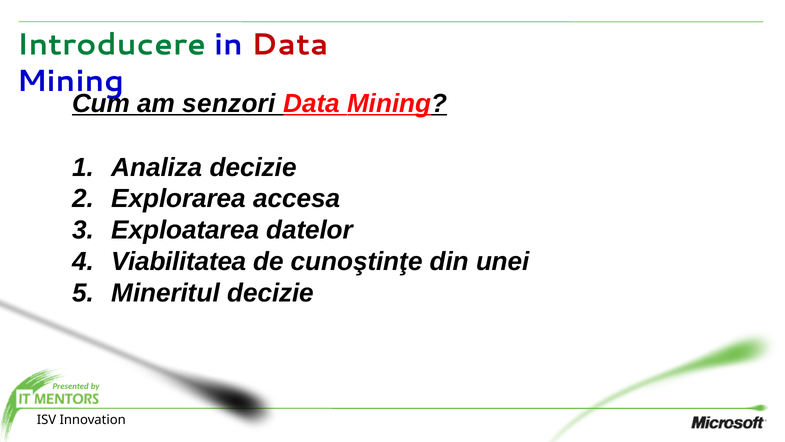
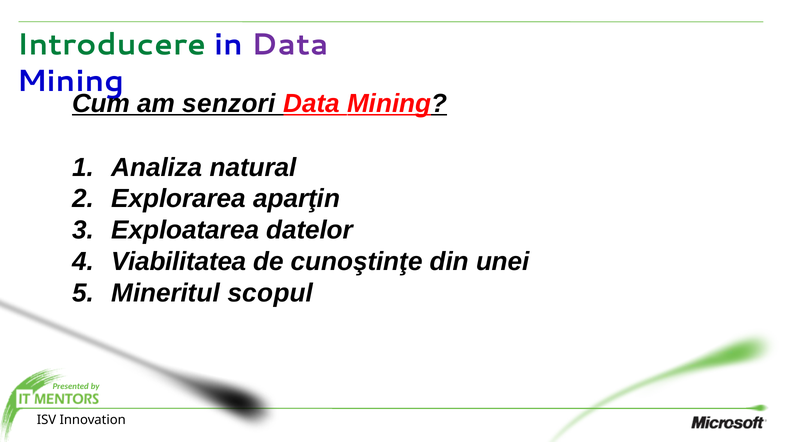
Data at (290, 44) colour: red -> purple
Analiza decizie: decizie -> natural
accesa: accesa -> aparţin
Mineritul decizie: decizie -> scopul
